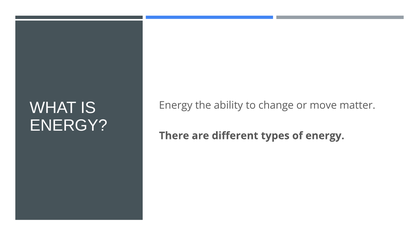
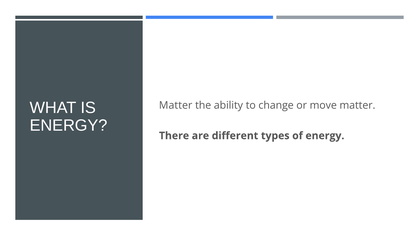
Energy at (176, 105): Energy -> Matter
